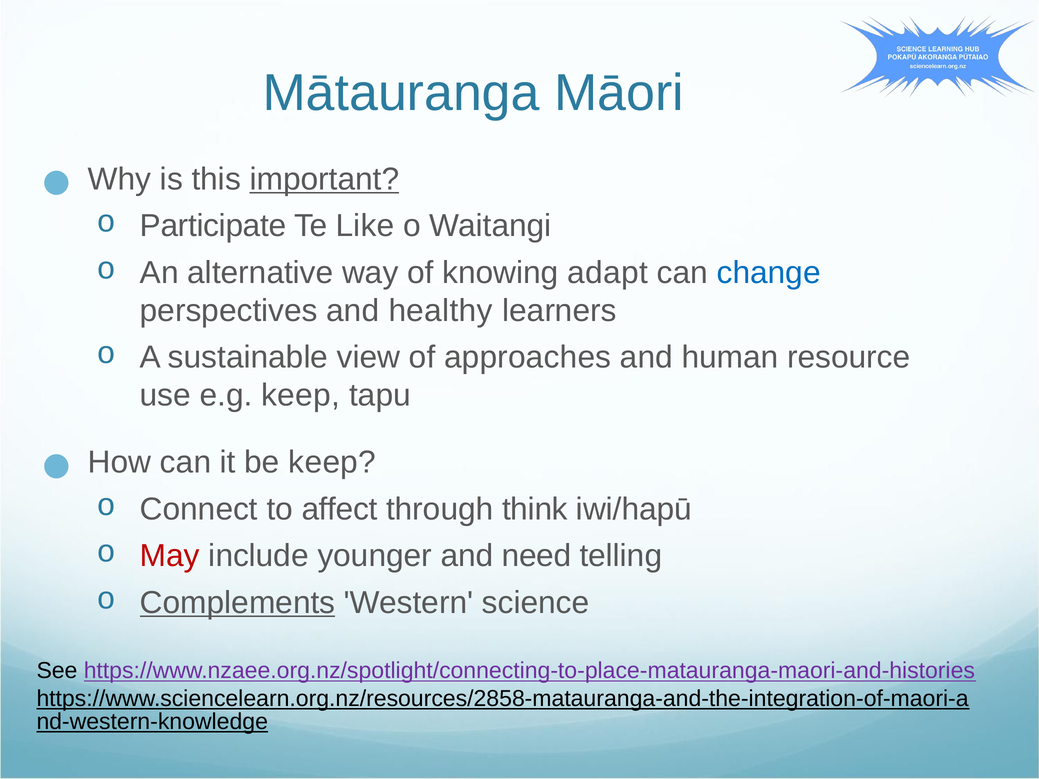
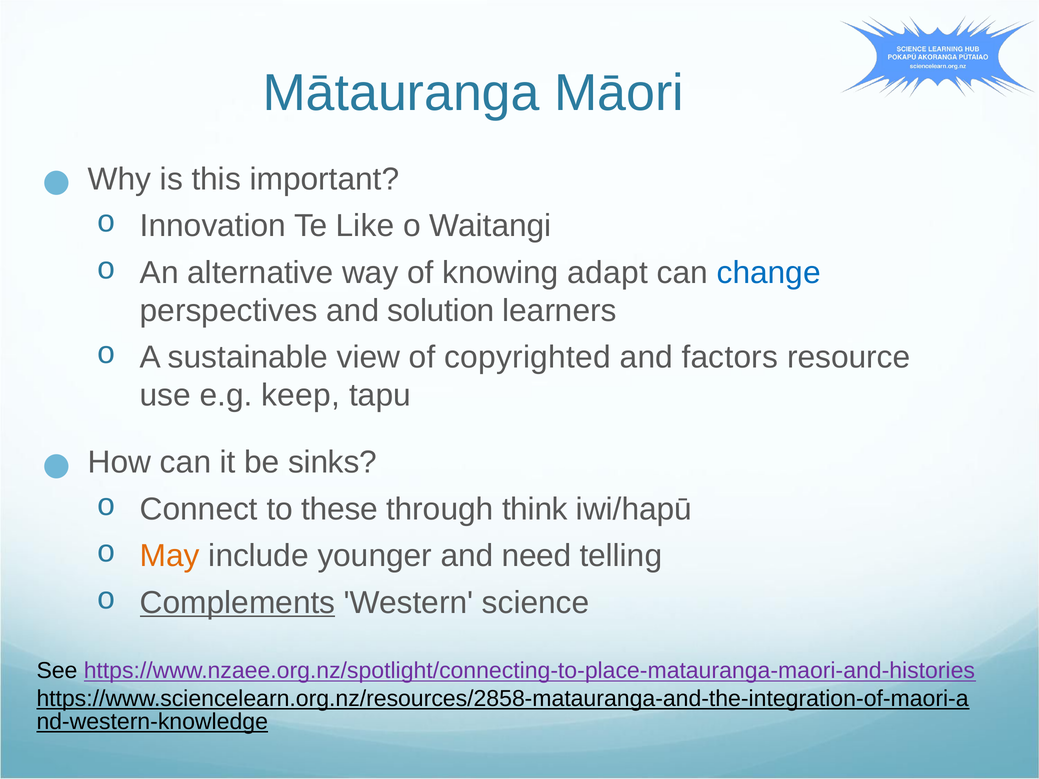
important underline: present -> none
Participate: Participate -> Innovation
healthy: healthy -> solution
approaches: approaches -> copyrighted
human: human -> factors
be keep: keep -> sinks
affect: affect -> these
May colour: red -> orange
